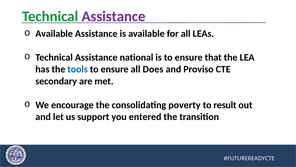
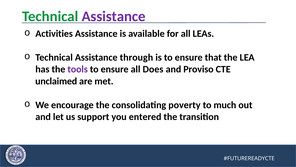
Available at (54, 34): Available -> Activities
national: national -> through
tools colour: blue -> purple
secondary: secondary -> unclaimed
result: result -> much
